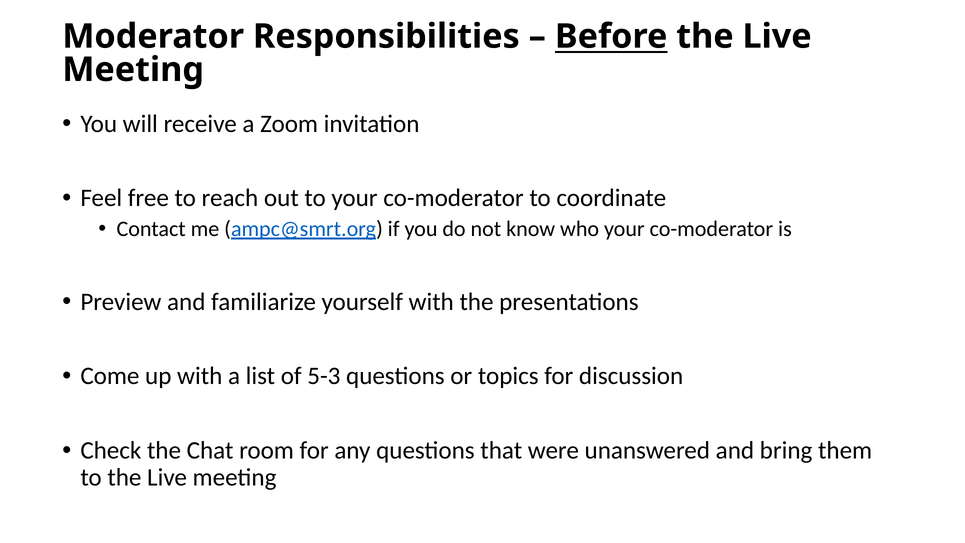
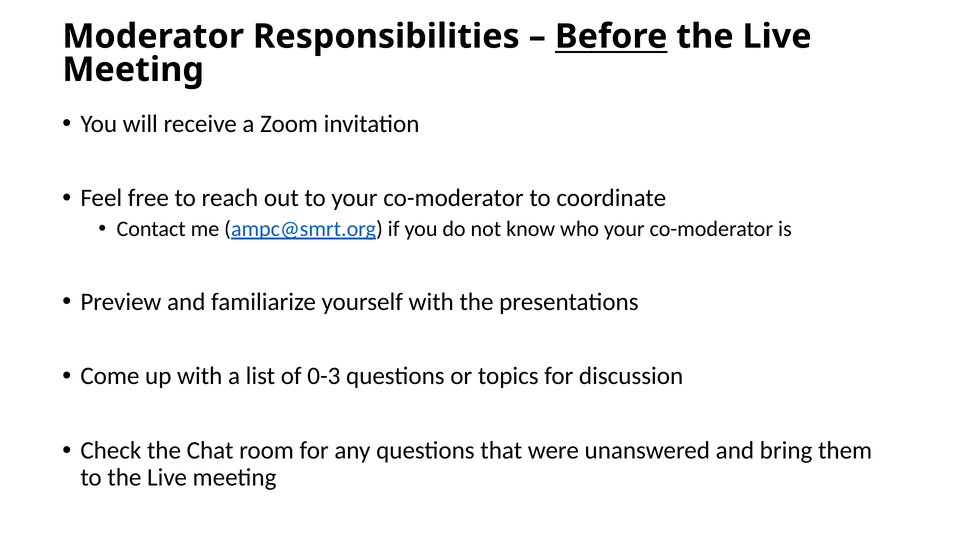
5-3: 5-3 -> 0-3
